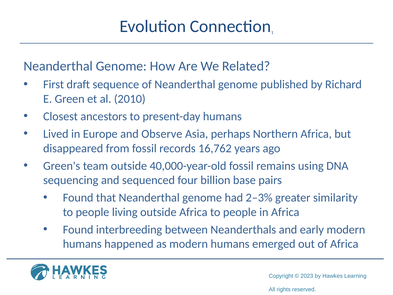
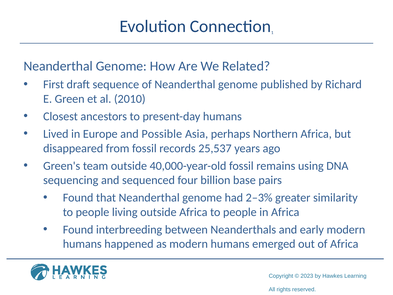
Observe: Observe -> Possible
16,762: 16,762 -> 25,537
